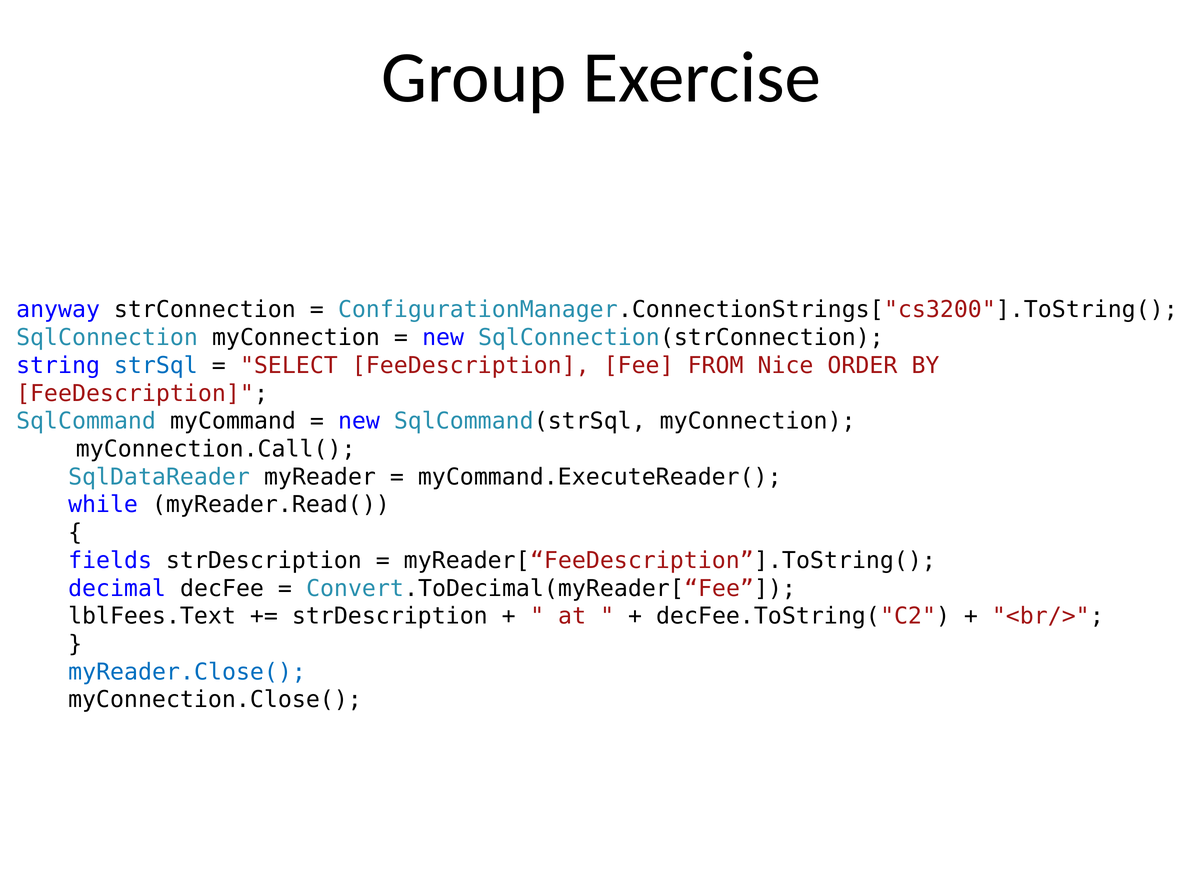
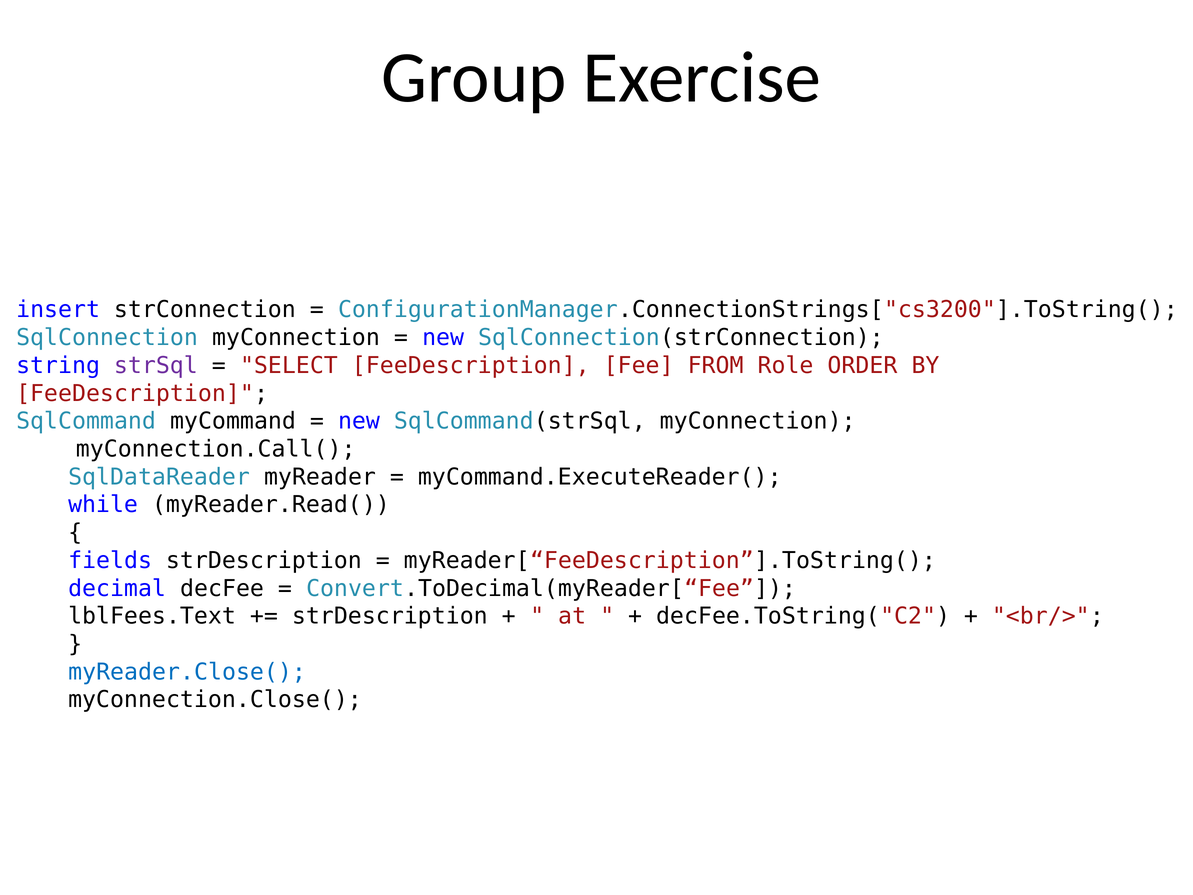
anyway: anyway -> insert
strSql colour: blue -> purple
Nice: Nice -> Role
